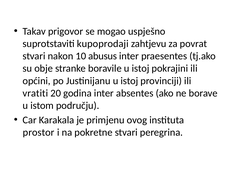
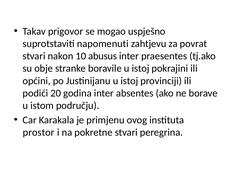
kupoprodaji: kupoprodaji -> napomenuti
vratiti: vratiti -> podići
